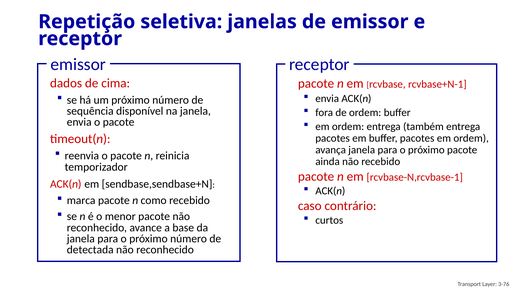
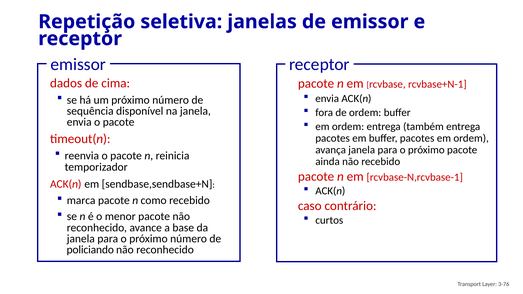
detectada: detectada -> policiando
